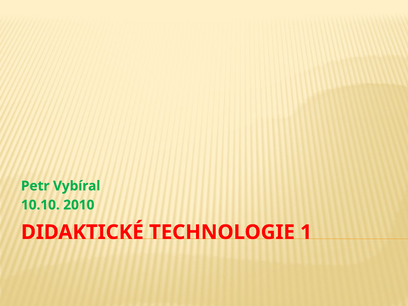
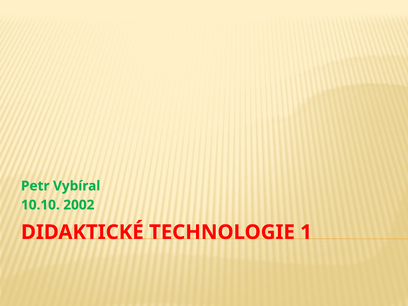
2010: 2010 -> 2002
